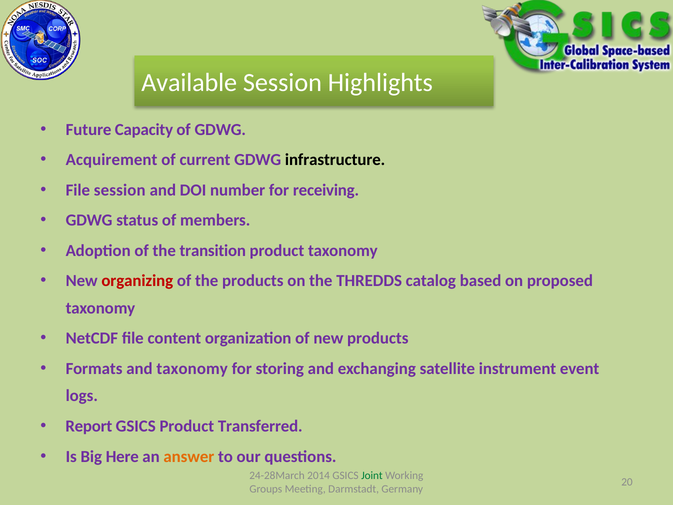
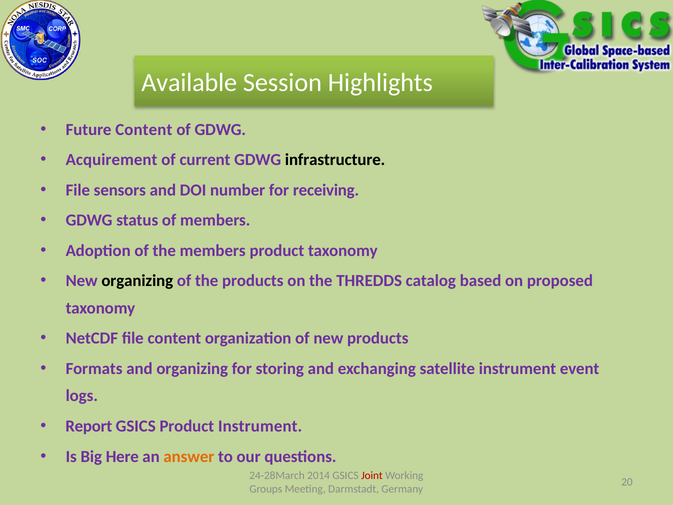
Future Capacity: Capacity -> Content
File session: session -> sensors
the transition: transition -> members
organizing at (137, 281) colour: red -> black
and taxonomy: taxonomy -> organizing
Product Transferred: Transferred -> Instrument
Joint colour: green -> red
